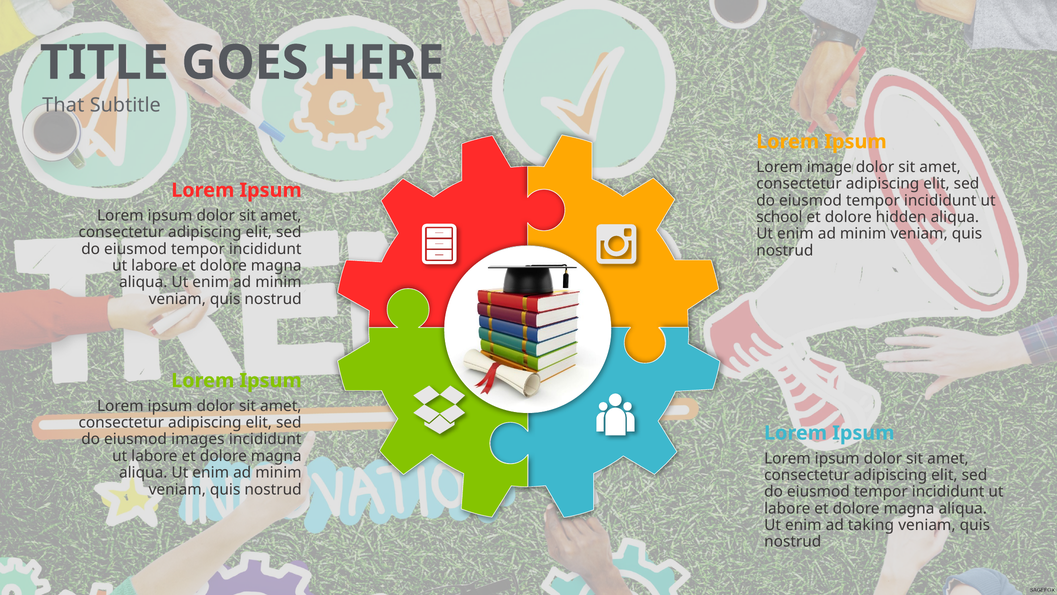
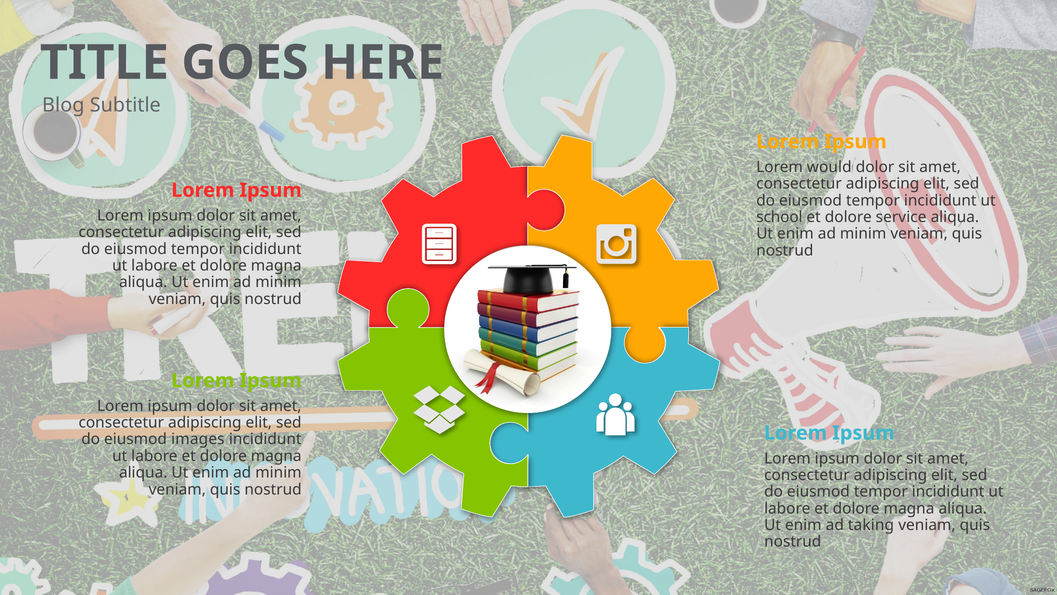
That: That -> Blog
image: image -> would
hidden: hidden -> service
